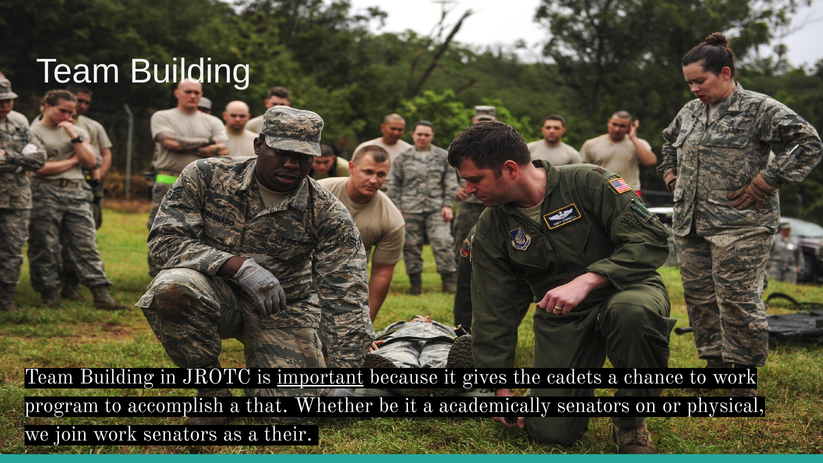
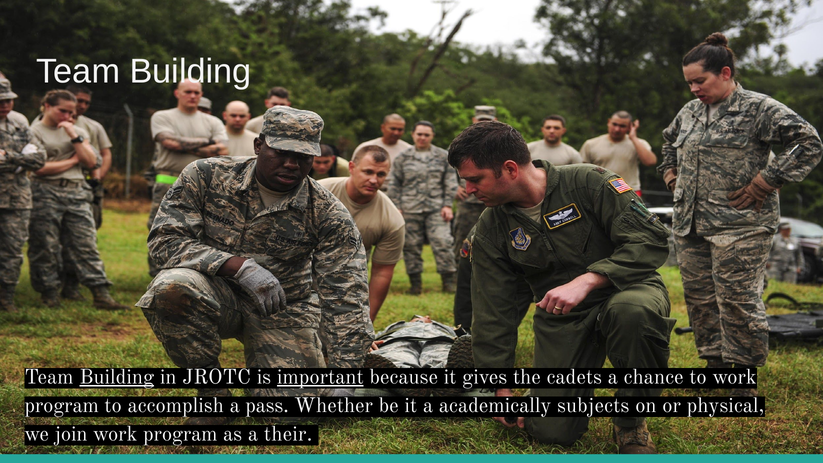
Building at (117, 377) underline: none -> present
that: that -> pass
academically senators: senators -> subjects
senators at (180, 434): senators -> program
